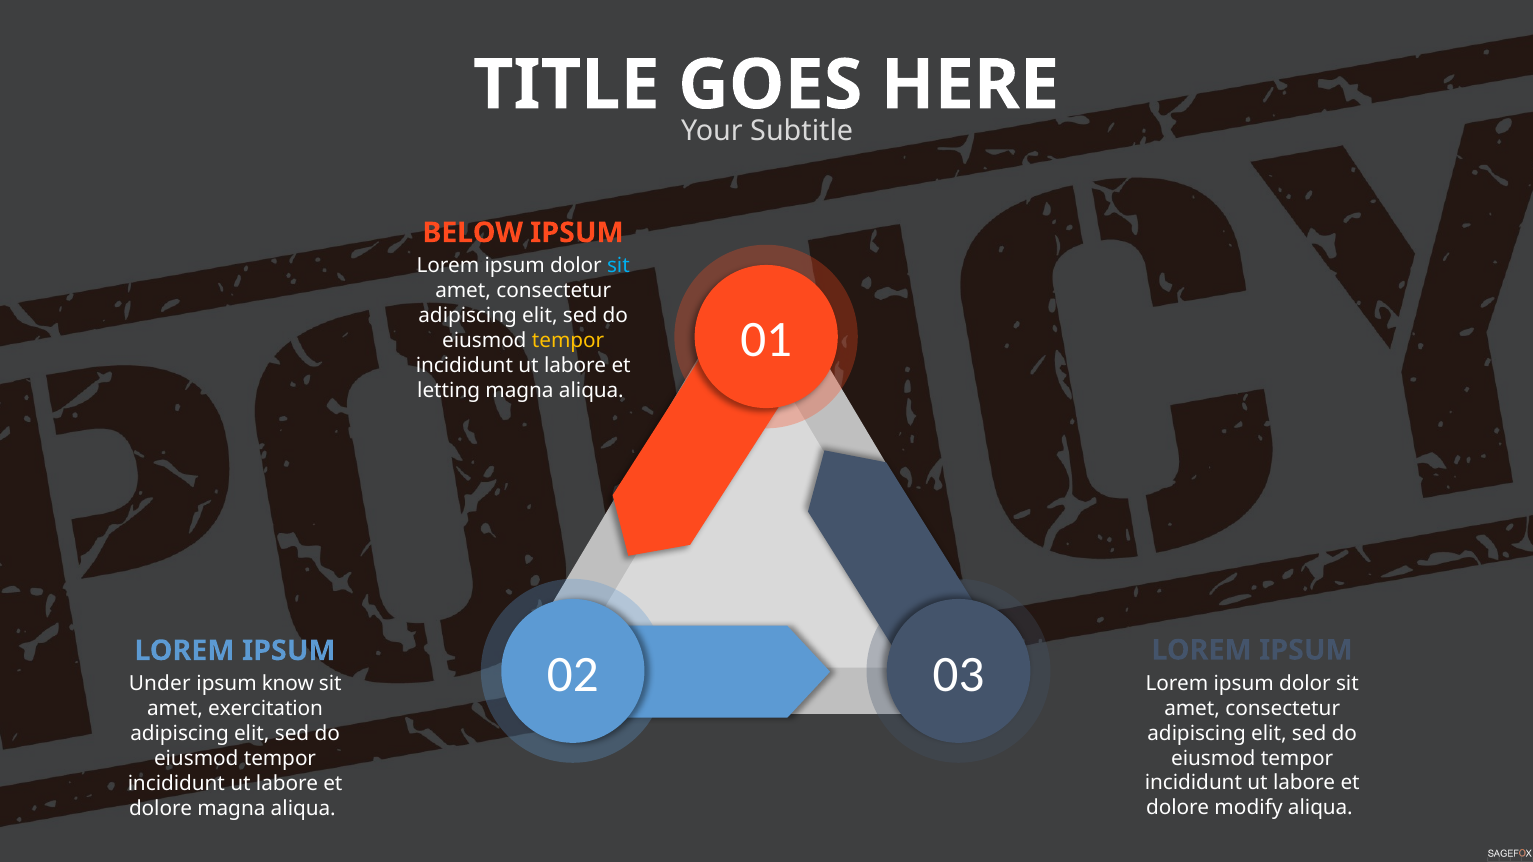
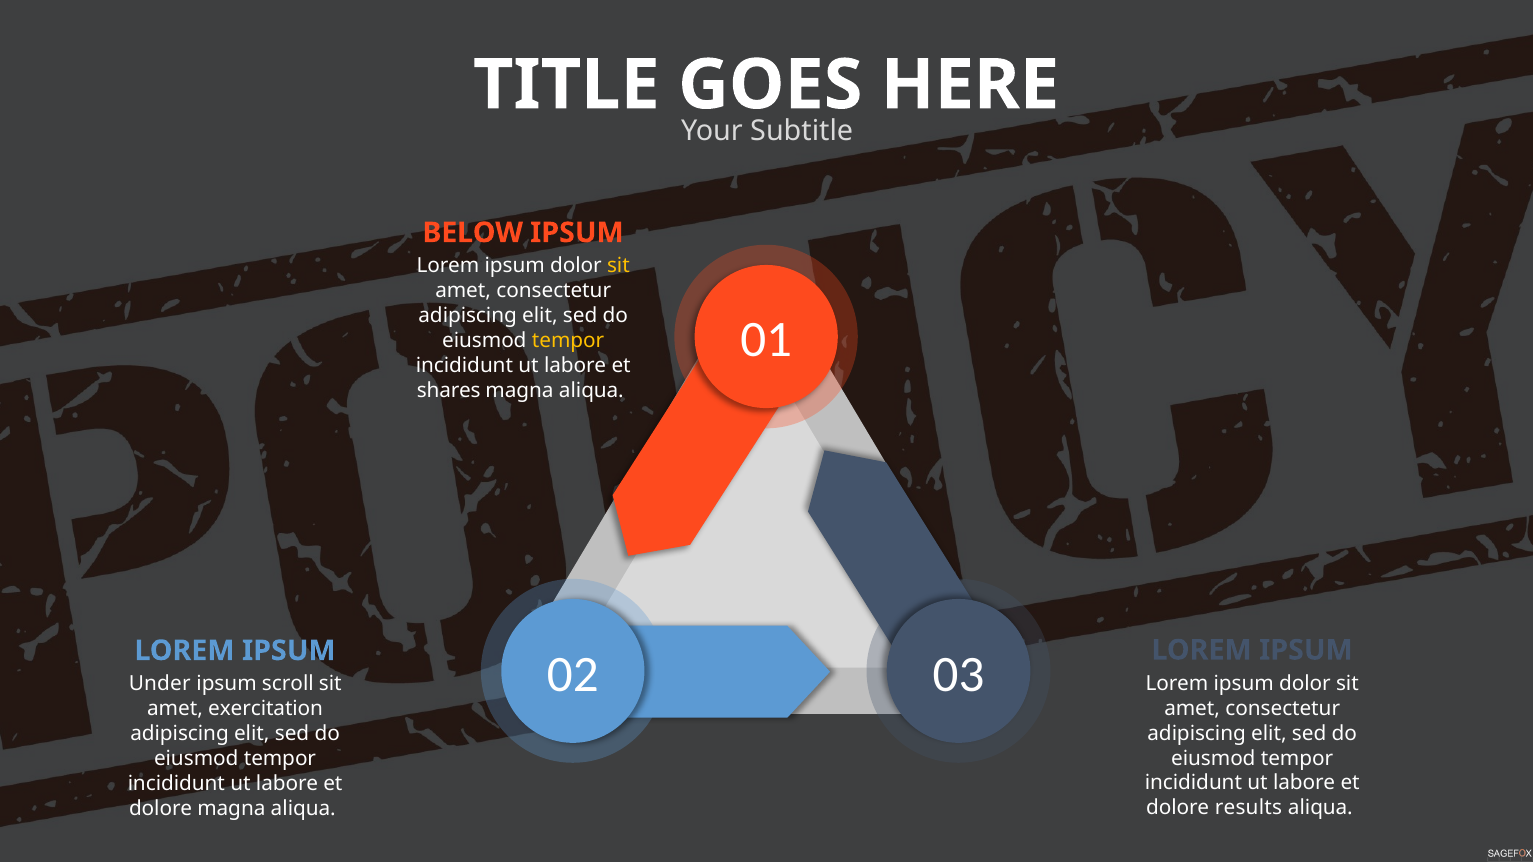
sit at (618, 266) colour: light blue -> yellow
letting: letting -> shares
know: know -> scroll
modify: modify -> results
